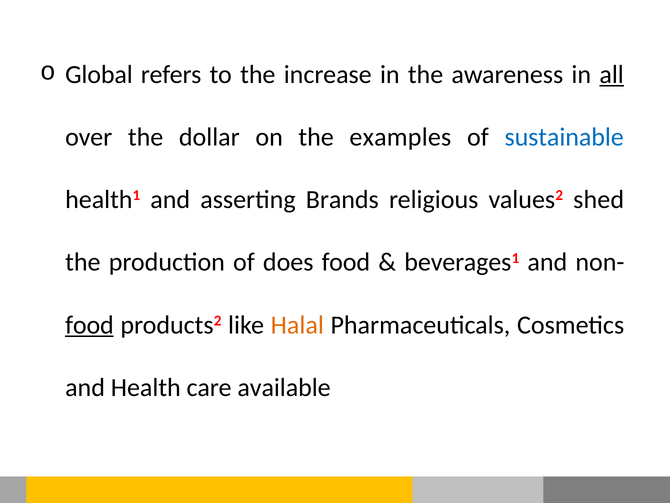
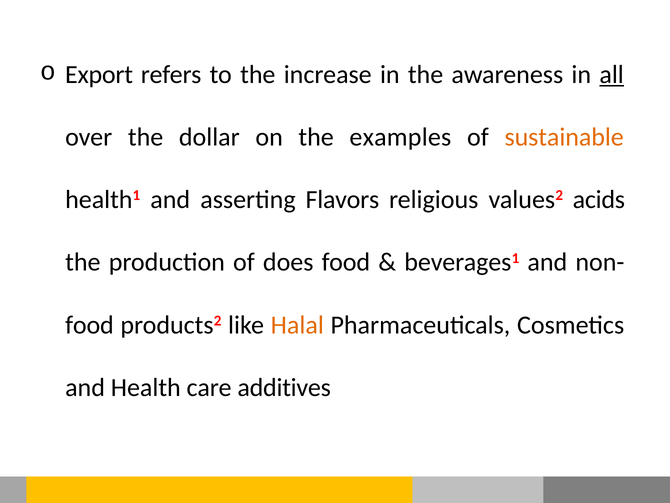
Global: Global -> Export
sustainable colour: blue -> orange
Brands: Brands -> Flavors
shed: shed -> acids
food at (89, 325) underline: present -> none
available: available -> additives
